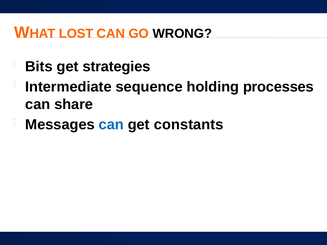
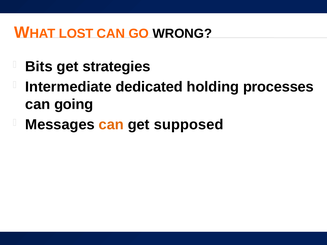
sequence: sequence -> dedicated
share: share -> going
can at (111, 125) colour: blue -> orange
constants: constants -> supposed
